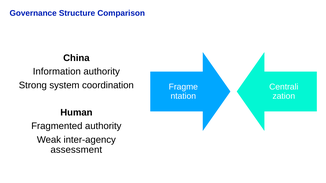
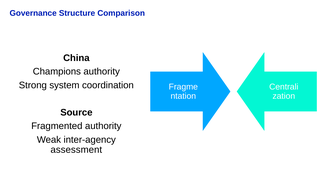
Information: Information -> Champions
Human: Human -> Source
